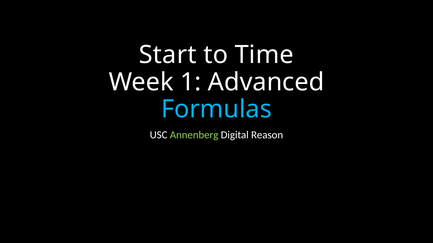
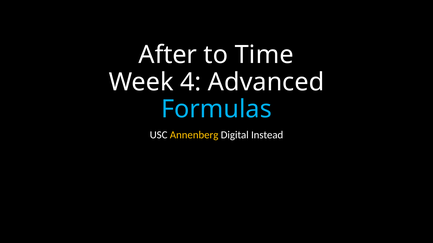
Start: Start -> After
1: 1 -> 4
Annenberg colour: light green -> yellow
Reason: Reason -> Instead
